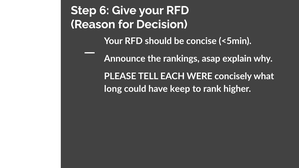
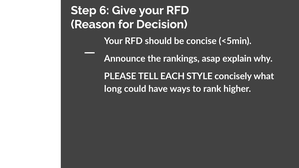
WERE: WERE -> STYLE
keep: keep -> ways
